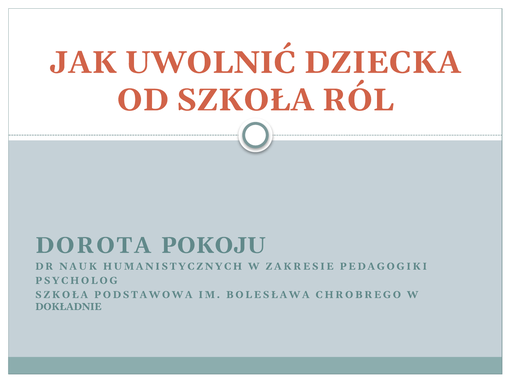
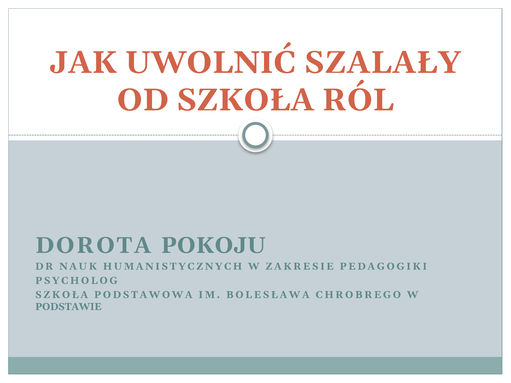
DZIECKA: DZIECKA -> SZALAŁY
DOKŁADNIE: DOKŁADNIE -> PODSTAWIE
